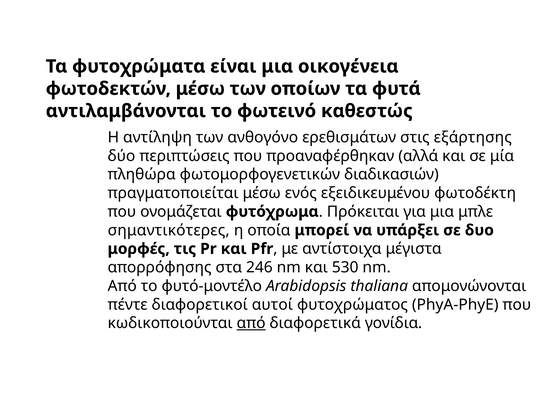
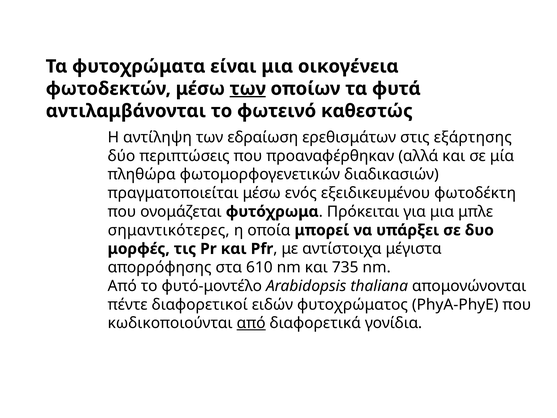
των at (248, 89) underline: none -> present
ανθογόνο: ανθογόνο -> εδραίωση
246: 246 -> 610
530: 530 -> 735
αυτοί: αυτοί -> ειδών
